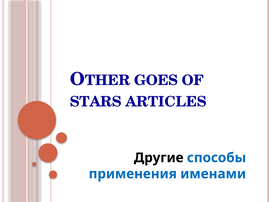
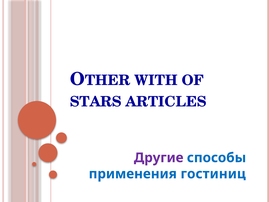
GOES: GOES -> WITH
Другие colour: black -> purple
именами: именами -> гостиниц
